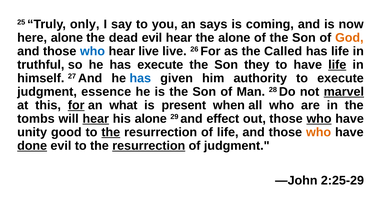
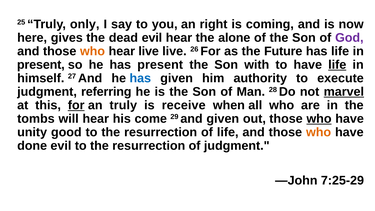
says: says -> right
here alone: alone -> gives
God colour: orange -> purple
who at (92, 51) colour: blue -> orange
Called: Called -> Future
truthful at (41, 65): truthful -> present
has execute: execute -> present
they: they -> with
essence: essence -> referring
an what: what -> truly
present: present -> receive
hear at (96, 119) underline: present -> none
his alone: alone -> come
and effect: effect -> given
the at (111, 132) underline: present -> none
done underline: present -> none
resurrection at (149, 146) underline: present -> none
2:25-29: 2:25-29 -> 7:25-29
